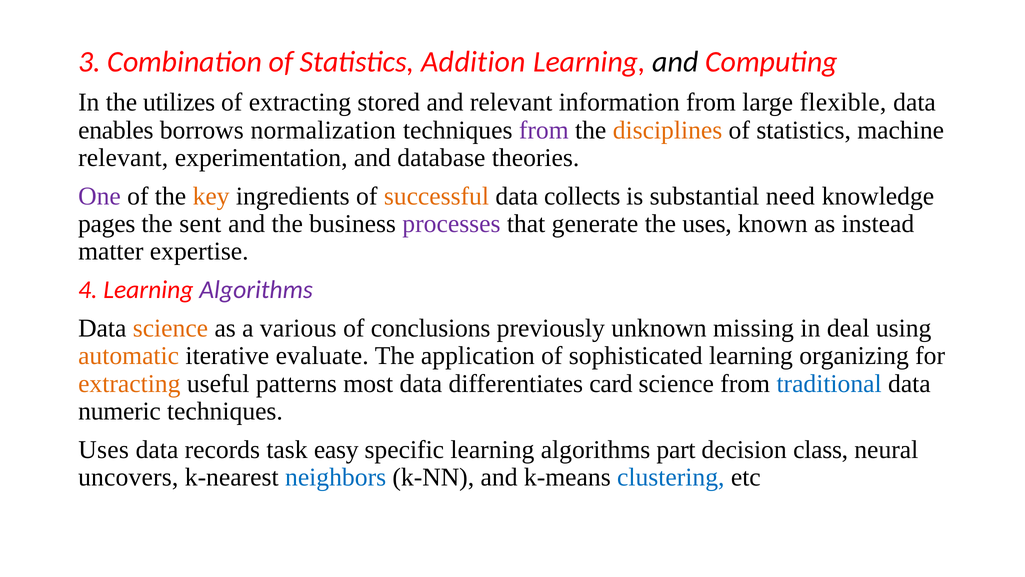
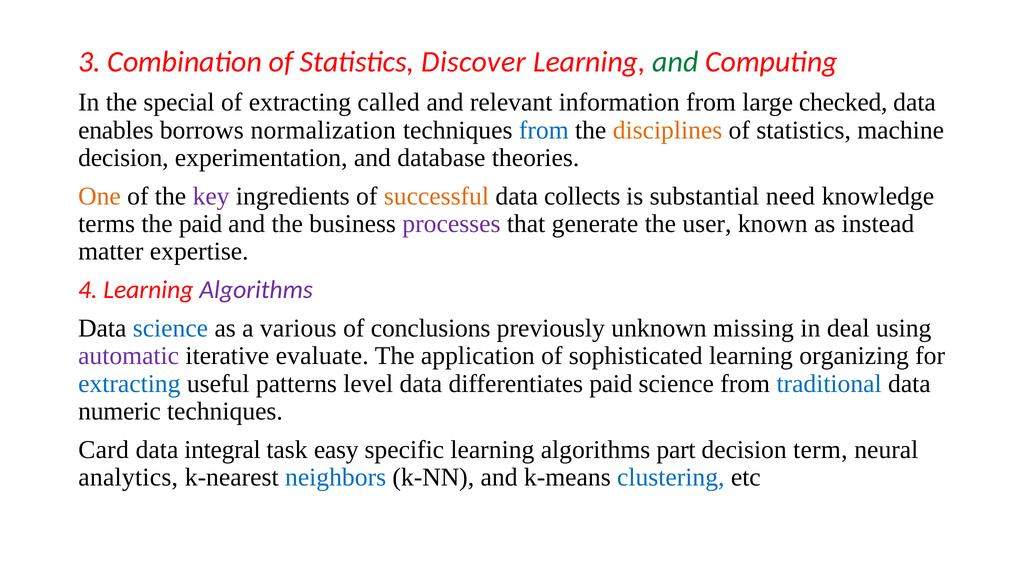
Addition: Addition -> Discover
and at (675, 62) colour: black -> green
utilizes: utilizes -> special
stored: stored -> called
flexible: flexible -> checked
from at (544, 130) colour: purple -> blue
relevant at (123, 158): relevant -> decision
One colour: purple -> orange
key colour: orange -> purple
pages: pages -> terms
the sent: sent -> paid
the uses: uses -> user
science at (170, 328) colour: orange -> blue
automatic colour: orange -> purple
extracting at (129, 383) colour: orange -> blue
most: most -> level
differentiates card: card -> paid
Uses at (104, 449): Uses -> Card
records: records -> integral
class: class -> term
uncovers: uncovers -> analytics
